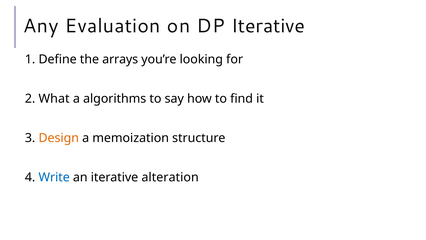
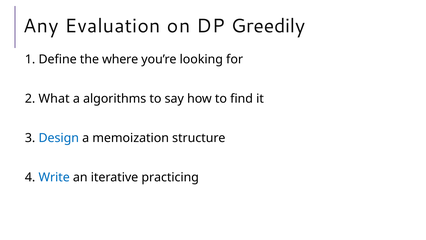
DP Iterative: Iterative -> Greedily
arrays: arrays -> where
Design colour: orange -> blue
alteration: alteration -> practicing
